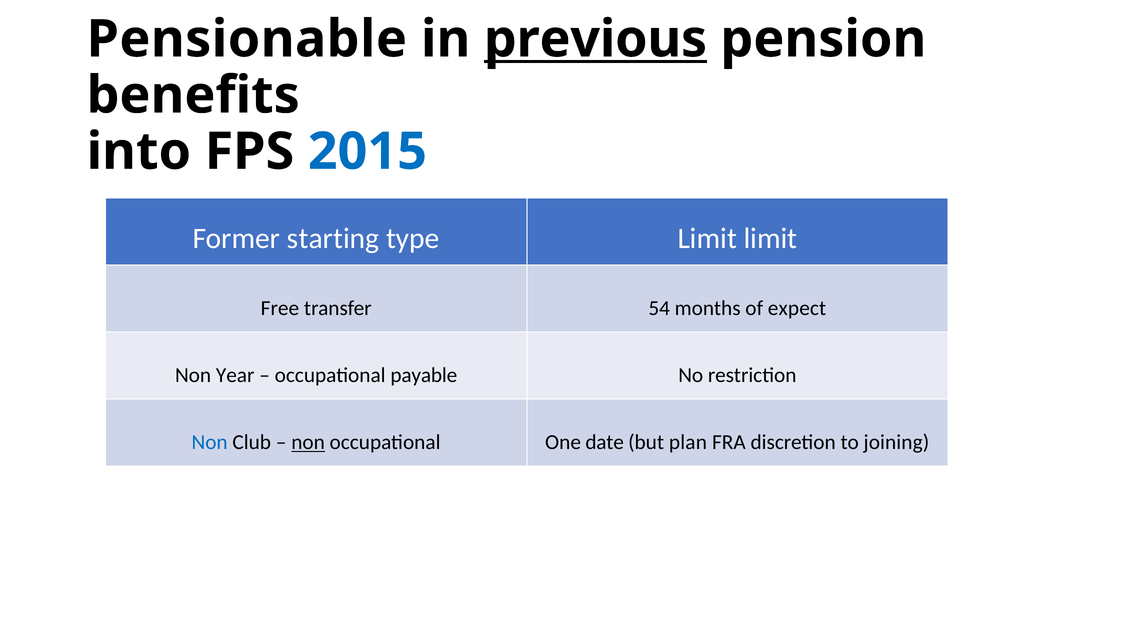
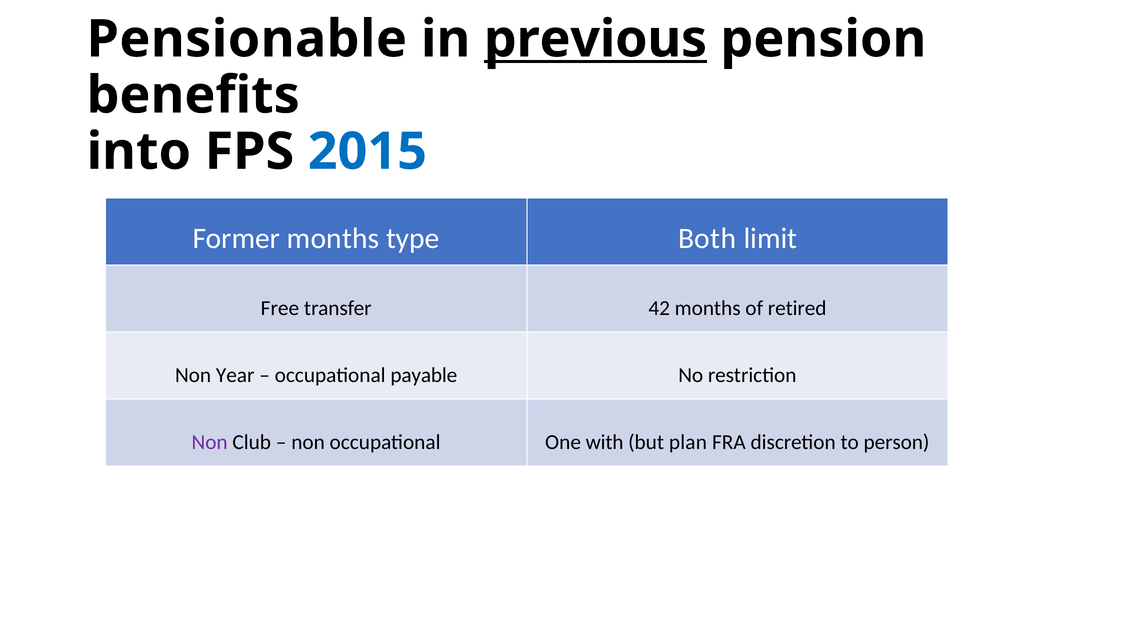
Former starting: starting -> months
type Limit: Limit -> Both
54: 54 -> 42
expect: expect -> retired
Non at (210, 442) colour: blue -> purple
non at (308, 442) underline: present -> none
date: date -> with
joining: joining -> person
